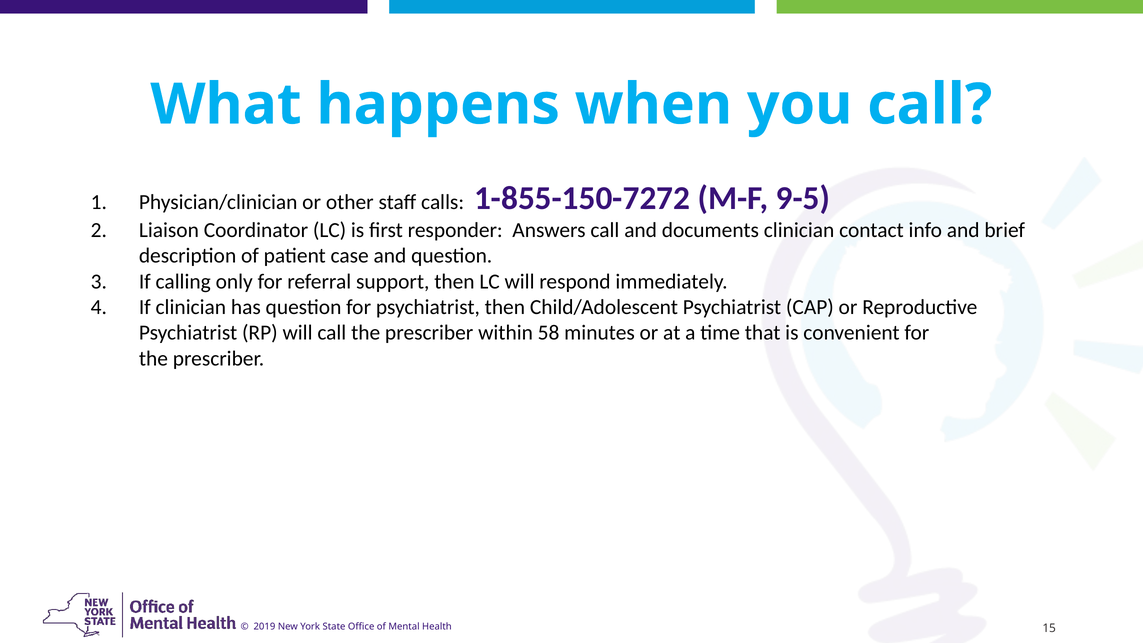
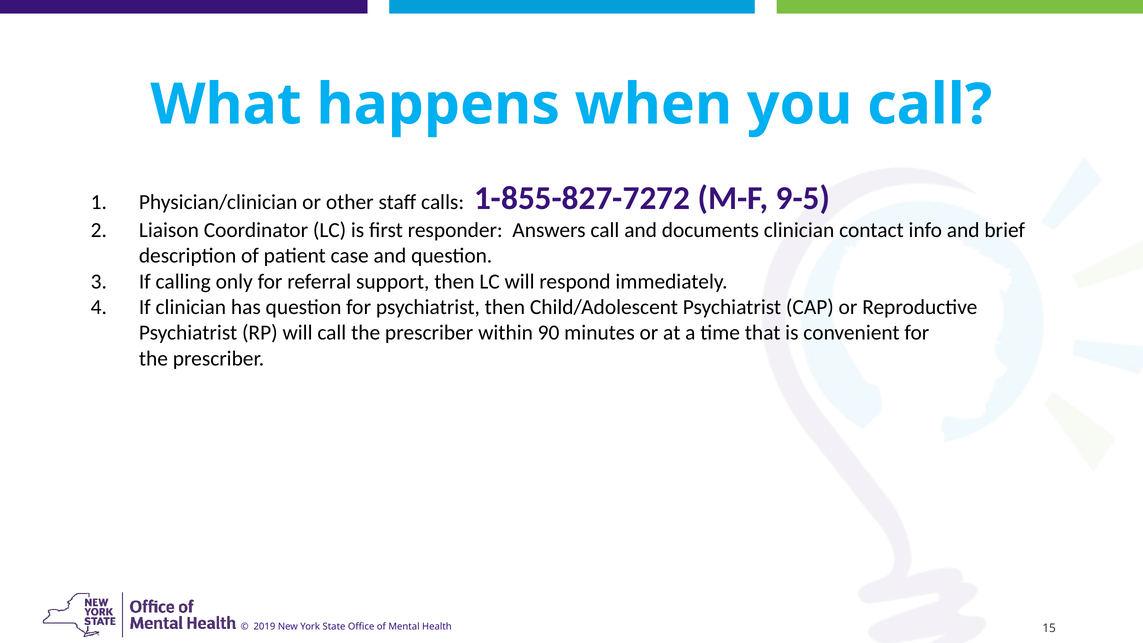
1-855-150-7272: 1-855-150-7272 -> 1-855-827-7272
58: 58 -> 90
